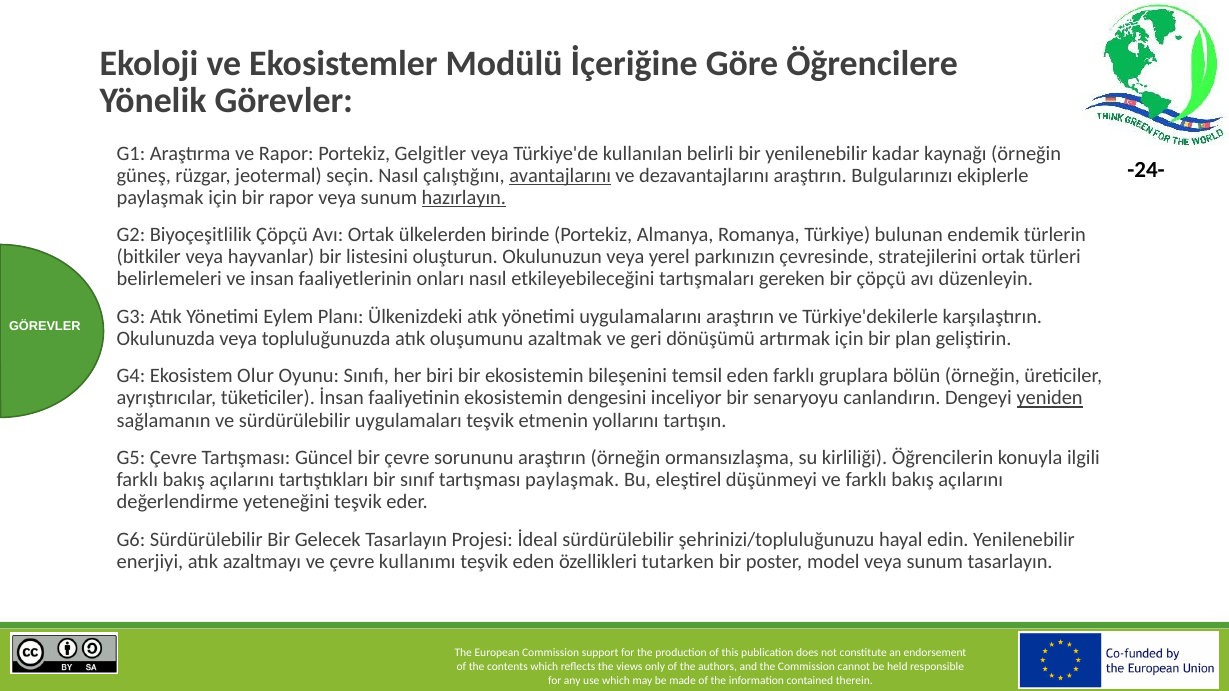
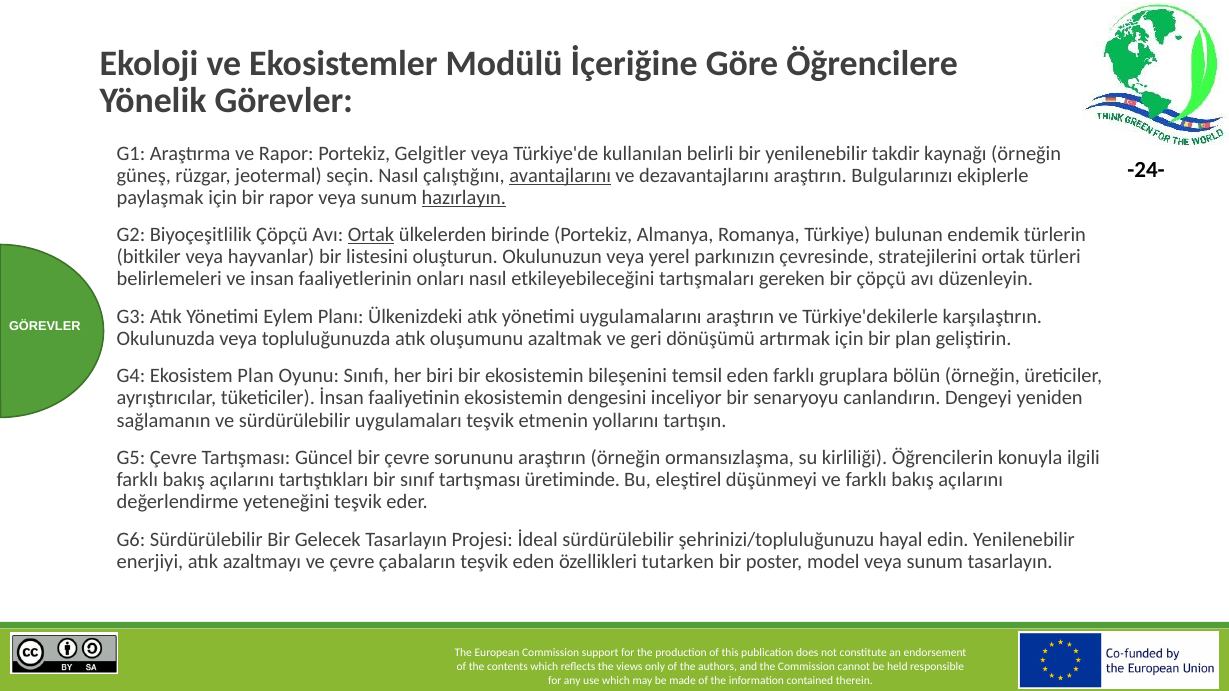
kadar: kadar -> takdir
Ortak at (371, 235) underline: none -> present
Ekosistem Olur: Olur -> Plan
yeniden underline: present -> none
tartışması paylaşmak: paylaşmak -> üretiminde
kullanımı: kullanımı -> çabaların
